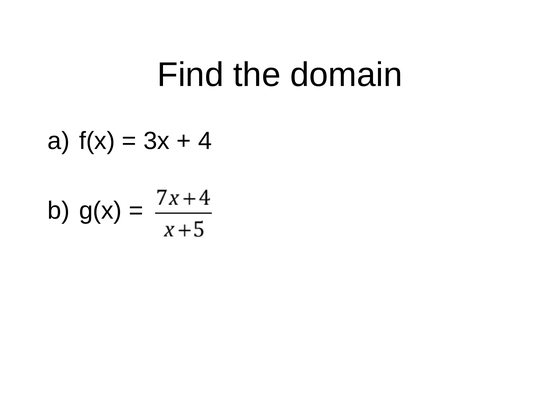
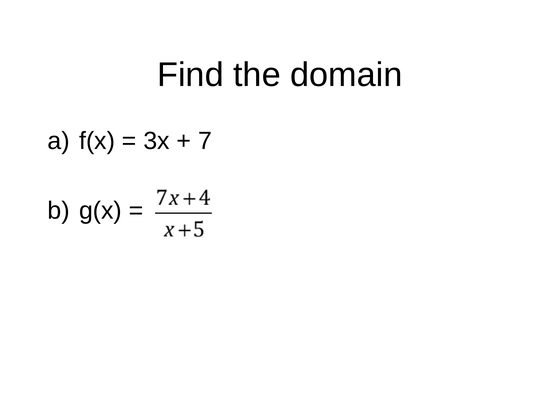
4: 4 -> 7
